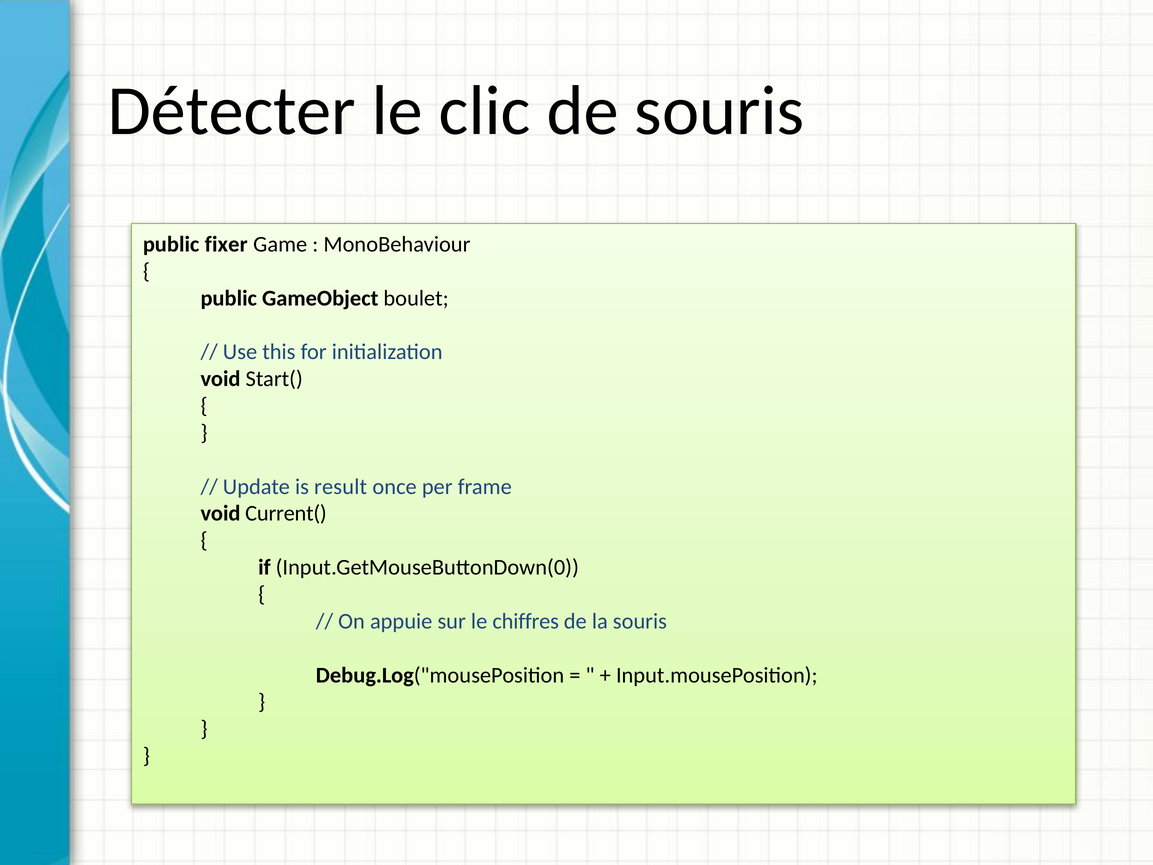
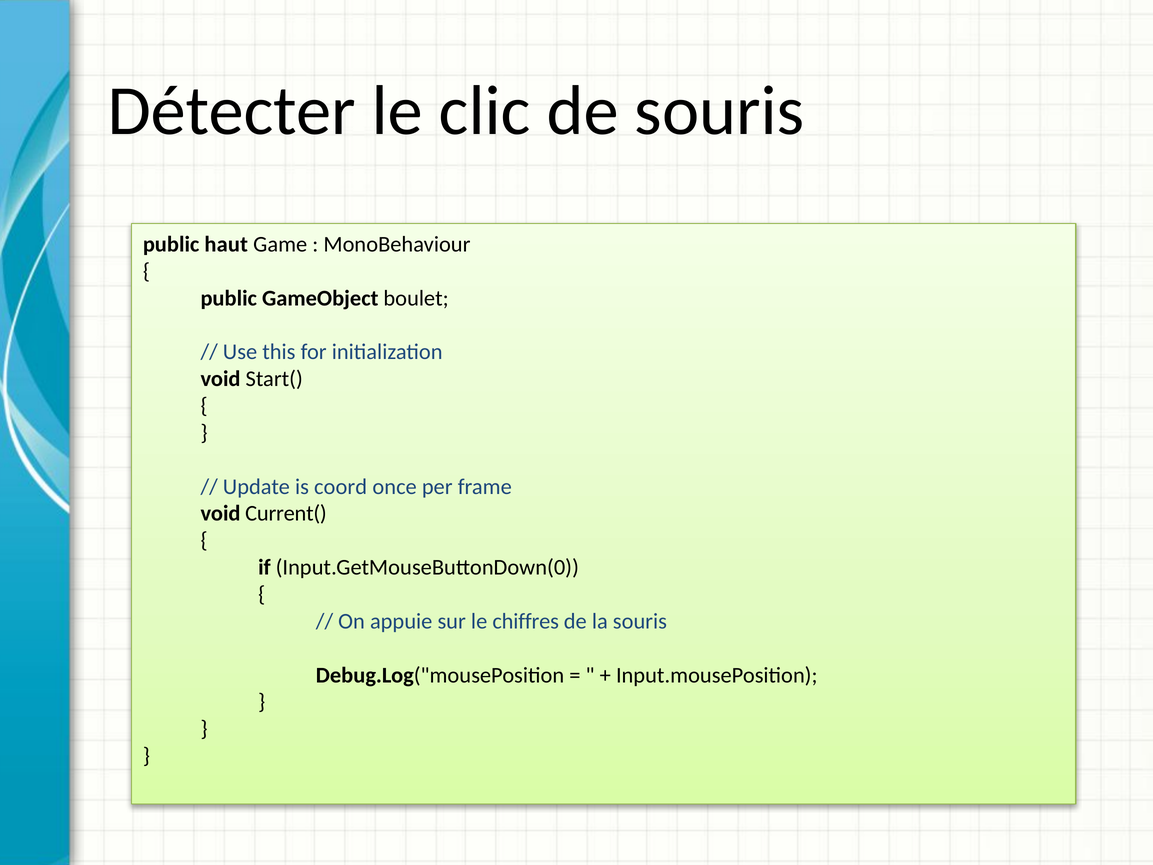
fixer: fixer -> haut
result: result -> coord
